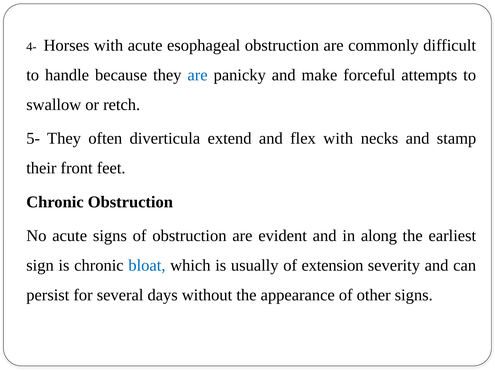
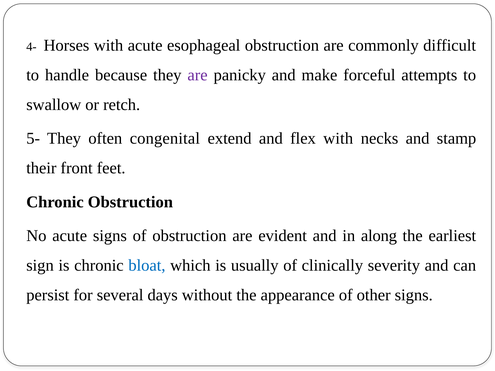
are at (198, 75) colour: blue -> purple
diverticula: diverticula -> congenital
extension: extension -> clinically
